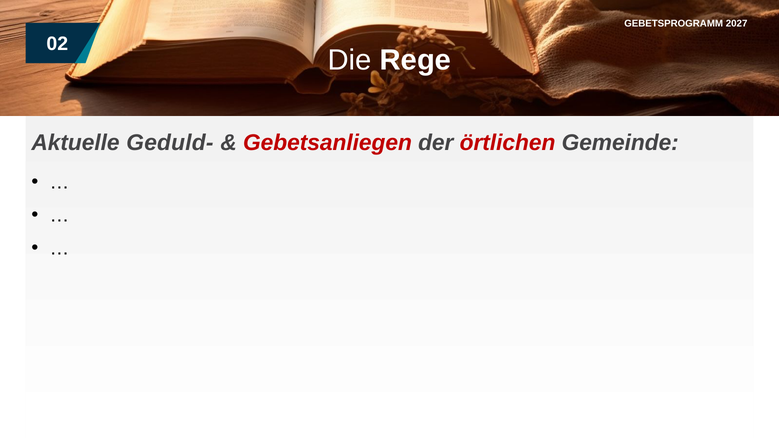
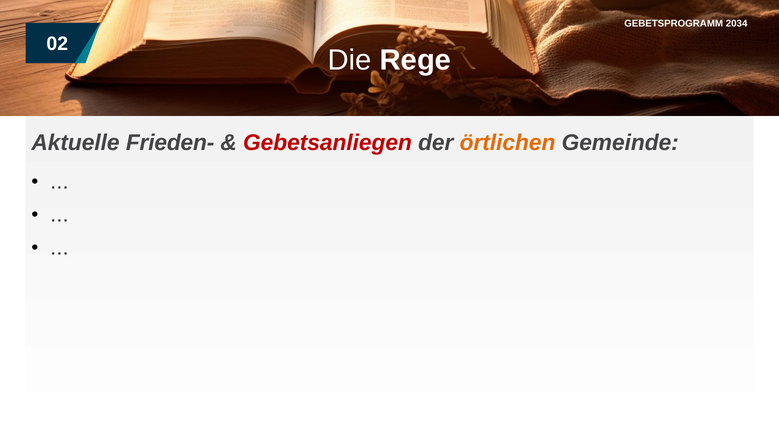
2027: 2027 -> 2034
Geduld-: Geduld- -> Frieden-
örtlichen colour: red -> orange
